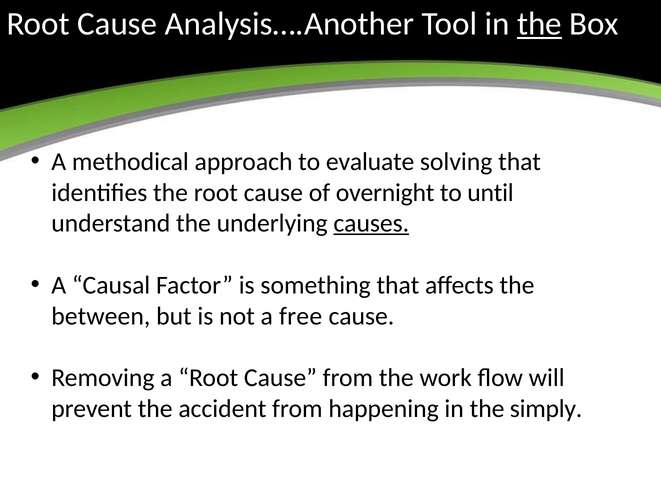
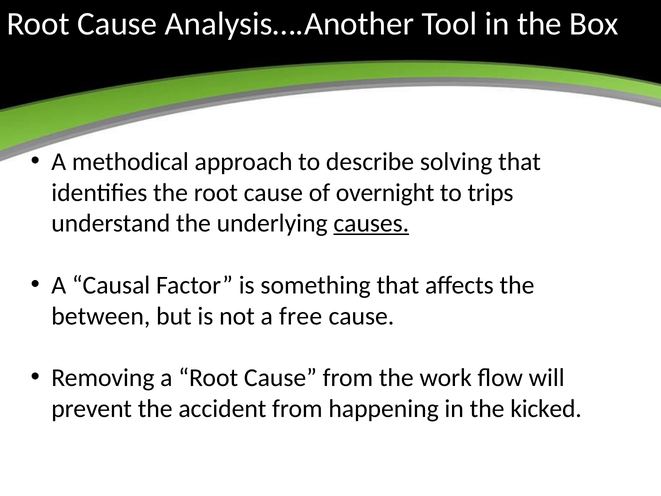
the at (540, 24) underline: present -> none
evaluate: evaluate -> describe
until: until -> trips
simply: simply -> kicked
